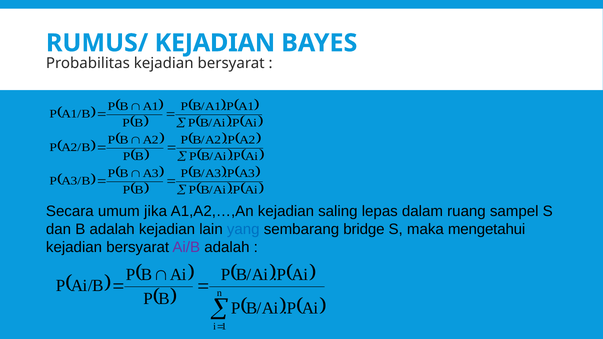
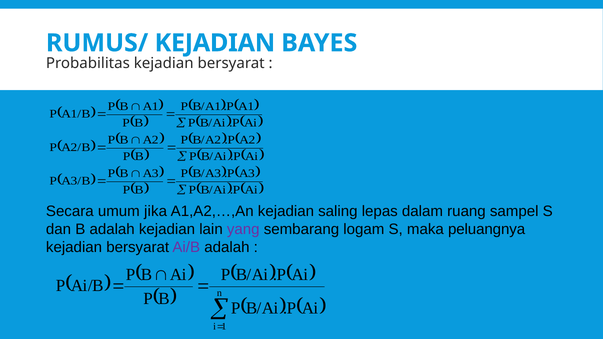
yang colour: blue -> purple
bridge: bridge -> logam
mengetahui: mengetahui -> peluangnya
